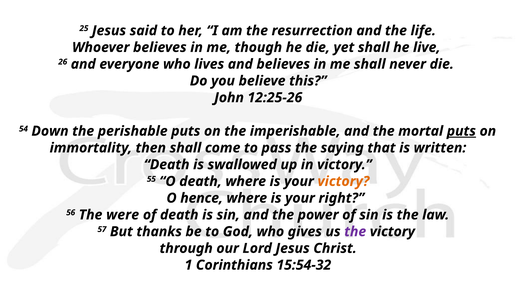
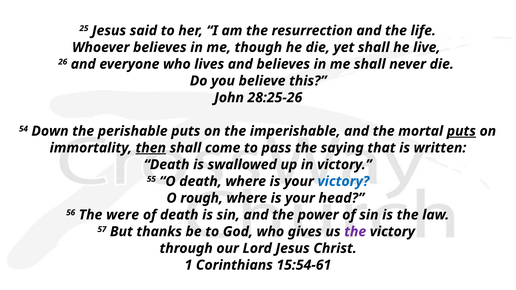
12:25-26: 12:25-26 -> 28:25-26
then underline: none -> present
victory at (343, 181) colour: orange -> blue
hence: hence -> rough
right: right -> head
15:54-32: 15:54-32 -> 15:54-61
